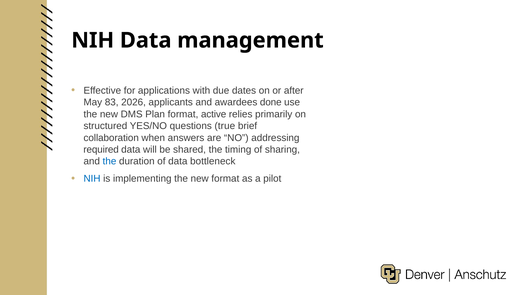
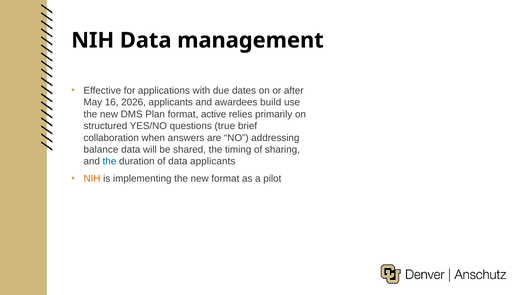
83: 83 -> 16
done: done -> build
required: required -> balance
data bottleneck: bottleneck -> applicants
NIH at (92, 179) colour: blue -> orange
